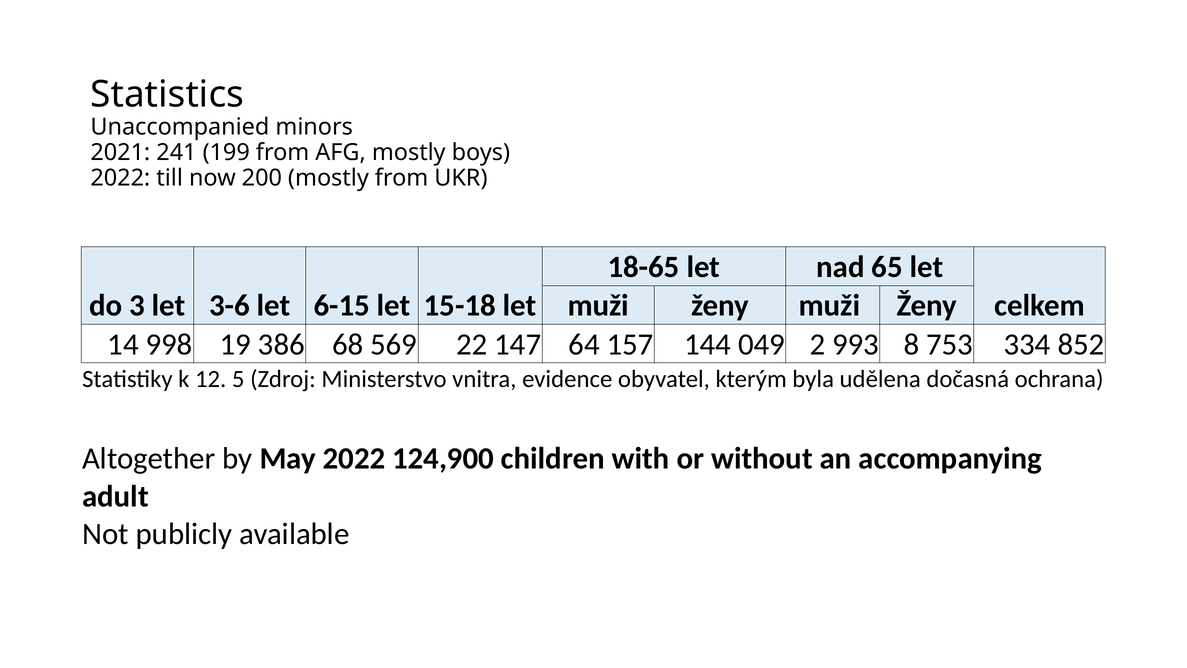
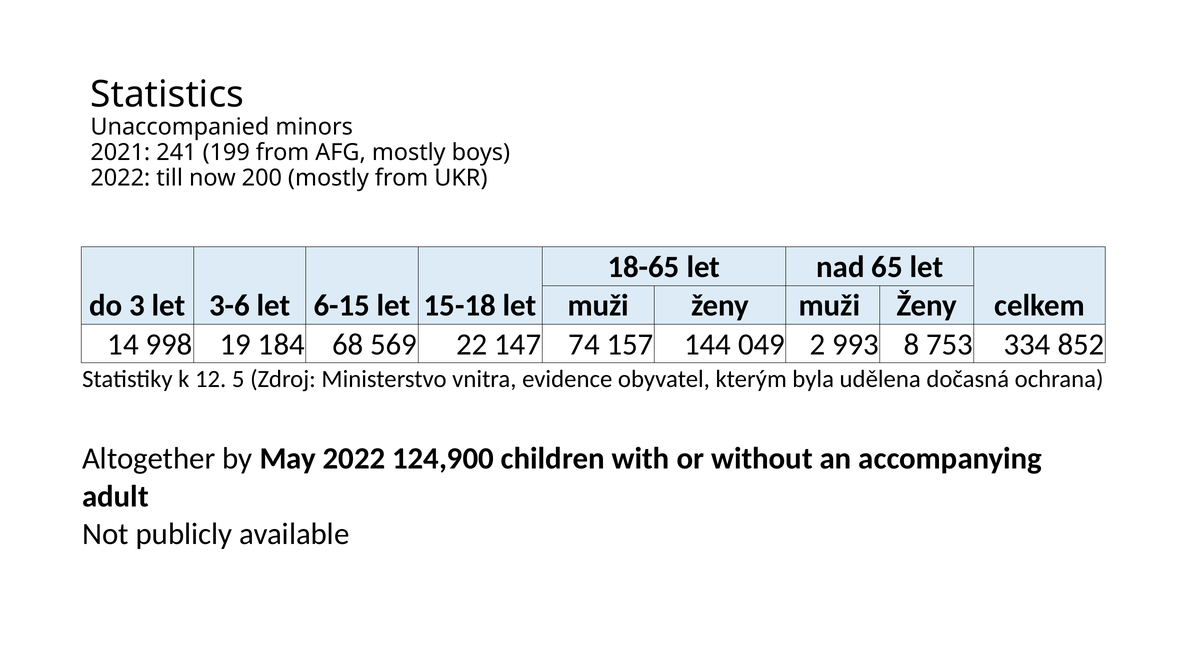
386: 386 -> 184
64: 64 -> 74
